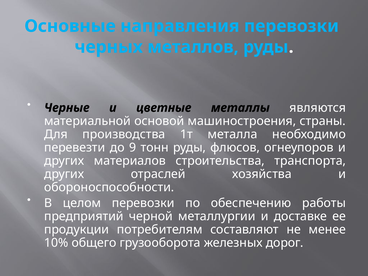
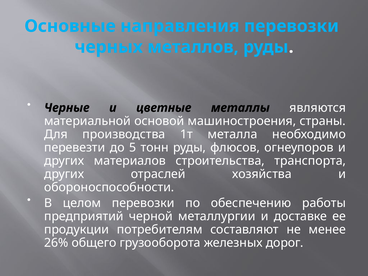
9: 9 -> 5
10%: 10% -> 26%
